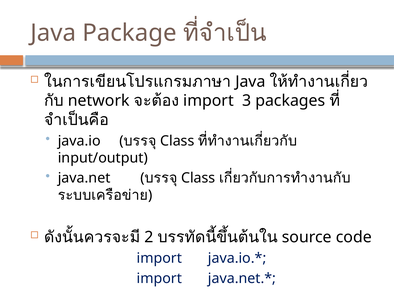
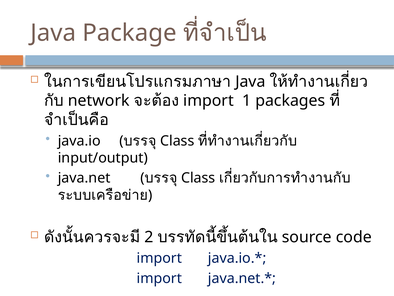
3: 3 -> 1
